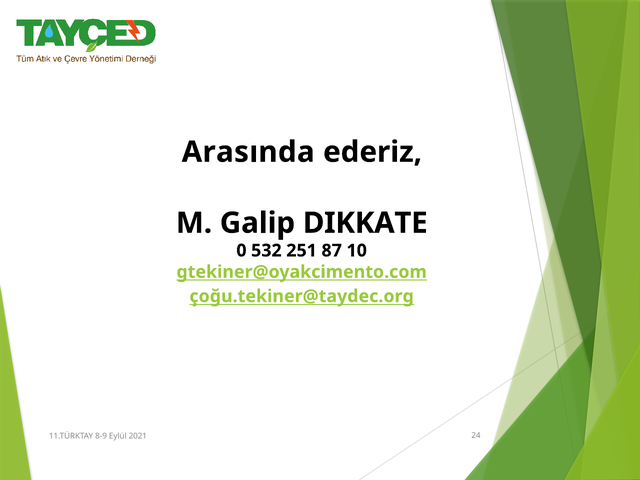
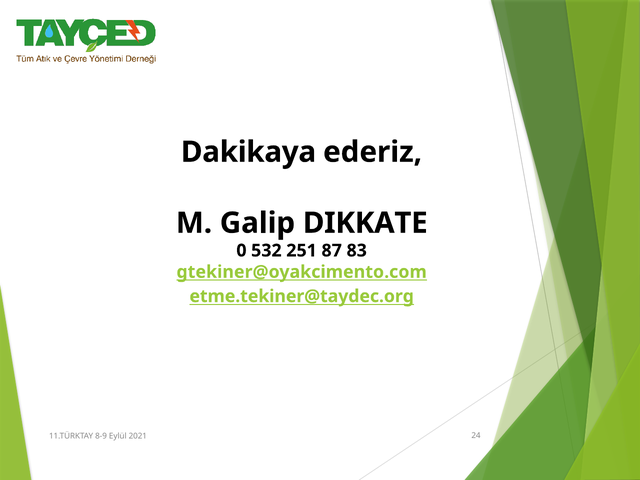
Arasında: Arasında -> Dakikaya
10: 10 -> 83
çoğu.tekiner@taydec.org: çoğu.tekiner@taydec.org -> etme.tekiner@taydec.org
